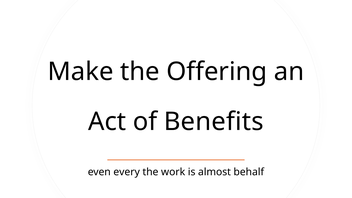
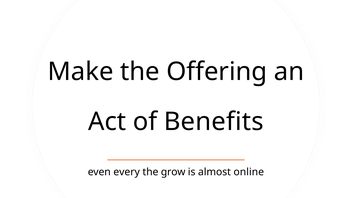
work: work -> grow
behalf: behalf -> online
